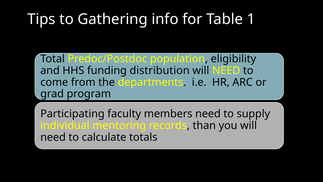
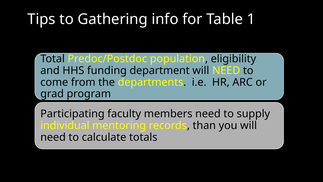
distribution: distribution -> department
